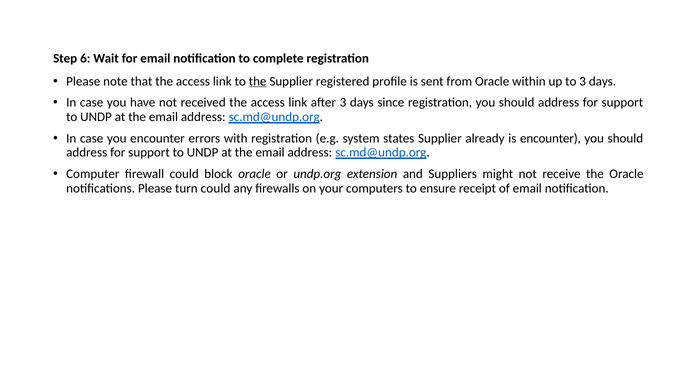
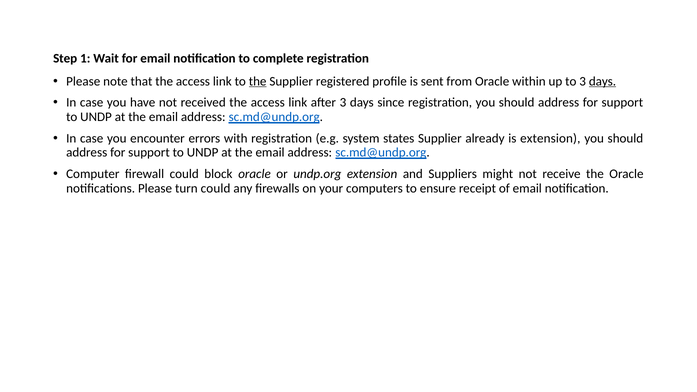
6: 6 -> 1
days at (602, 81) underline: none -> present
is encounter: encounter -> extension
